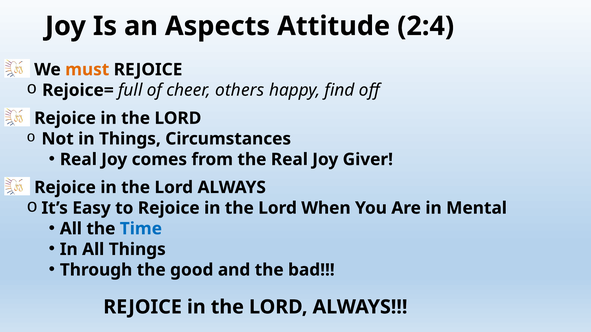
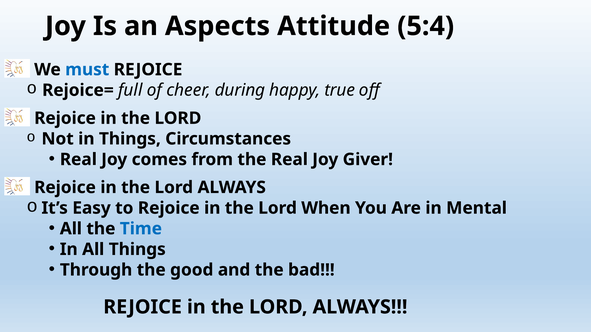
2:4: 2:4 -> 5:4
must colour: orange -> blue
others: others -> during
find: find -> true
